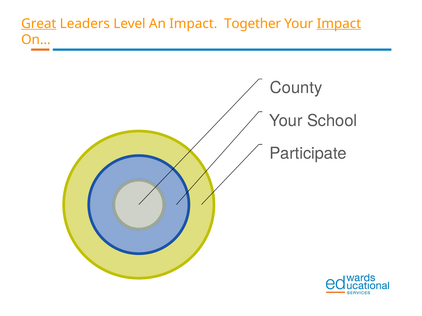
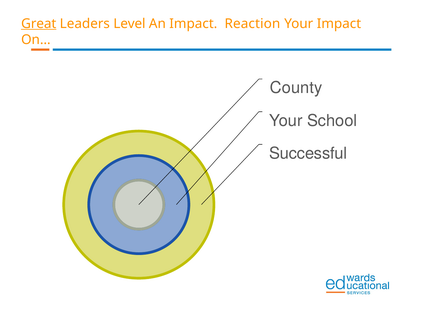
Together: Together -> Reaction
Impact at (339, 24) underline: present -> none
Participate: Participate -> Successful
